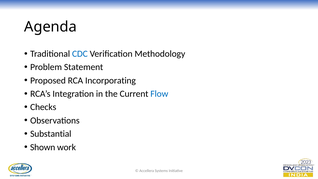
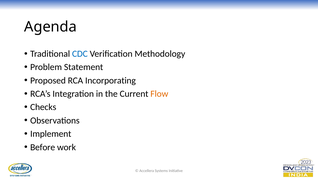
Flow colour: blue -> orange
Substantial: Substantial -> Implement
Shown: Shown -> Before
